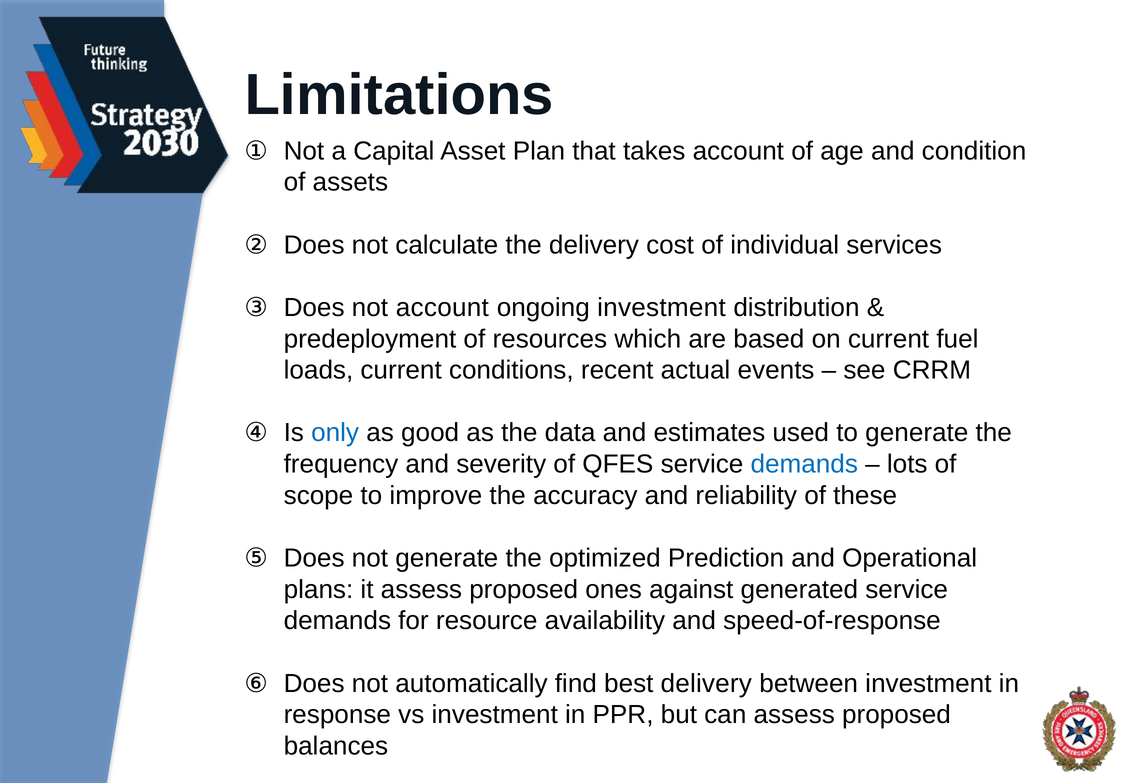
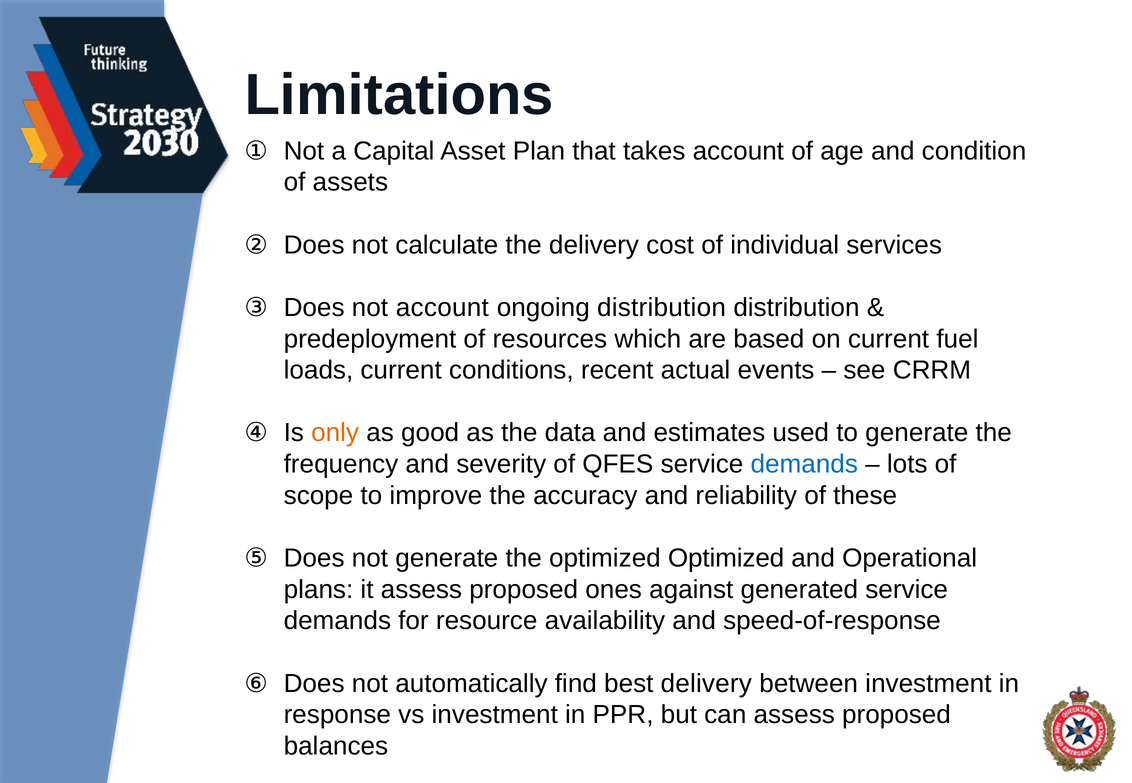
ongoing investment: investment -> distribution
only colour: blue -> orange
optimized Prediction: Prediction -> Optimized
